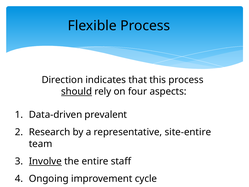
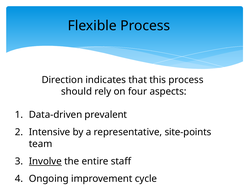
should underline: present -> none
Research: Research -> Intensive
site-entire: site-entire -> site-points
